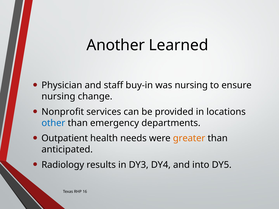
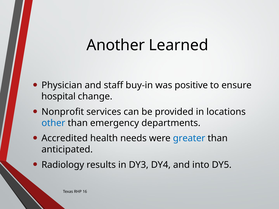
was nursing: nursing -> positive
nursing at (58, 97): nursing -> hospital
Outpatient: Outpatient -> Accredited
greater colour: orange -> blue
